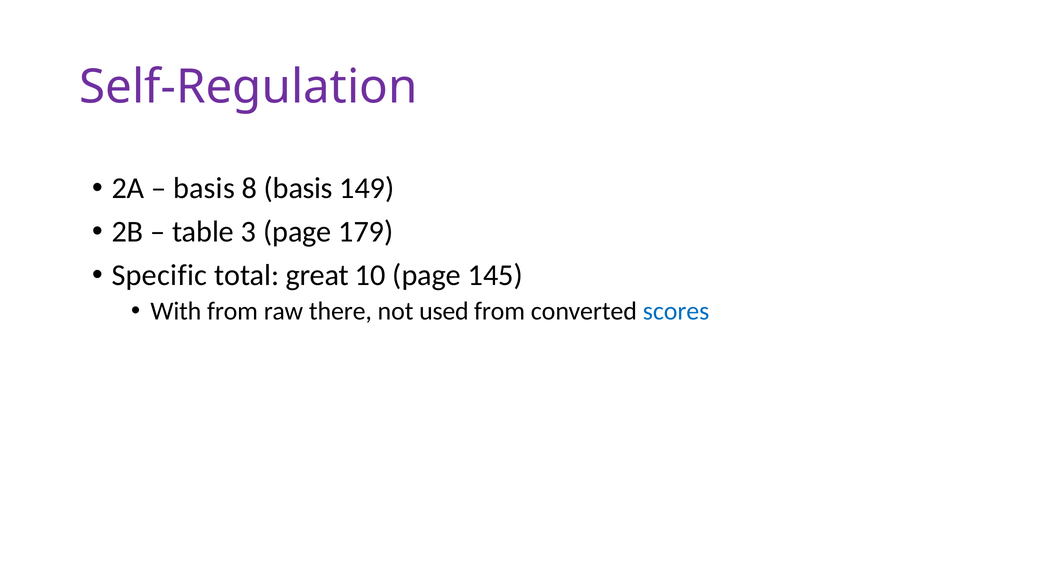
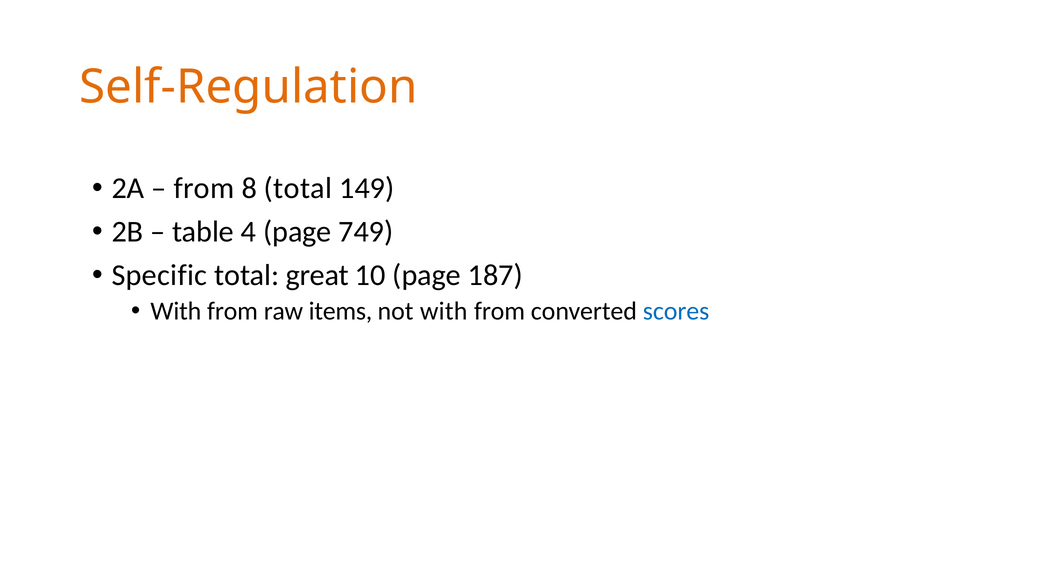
Self-Regulation colour: purple -> orange
basis at (204, 188): basis -> from
8 basis: basis -> total
3: 3 -> 4
179: 179 -> 749
145: 145 -> 187
there: there -> items
not used: used -> with
